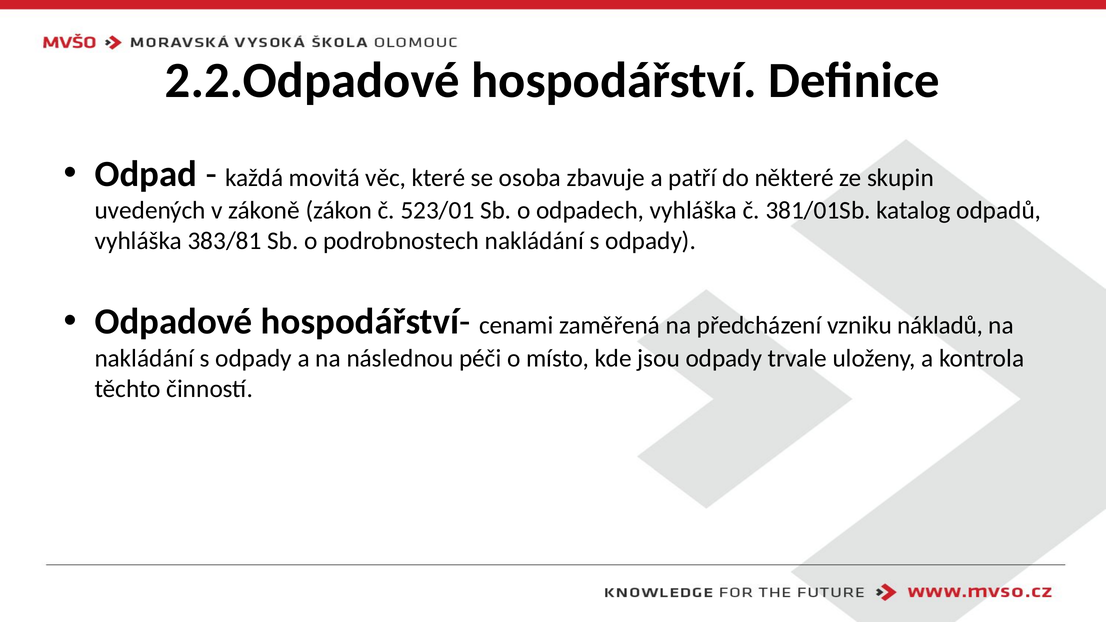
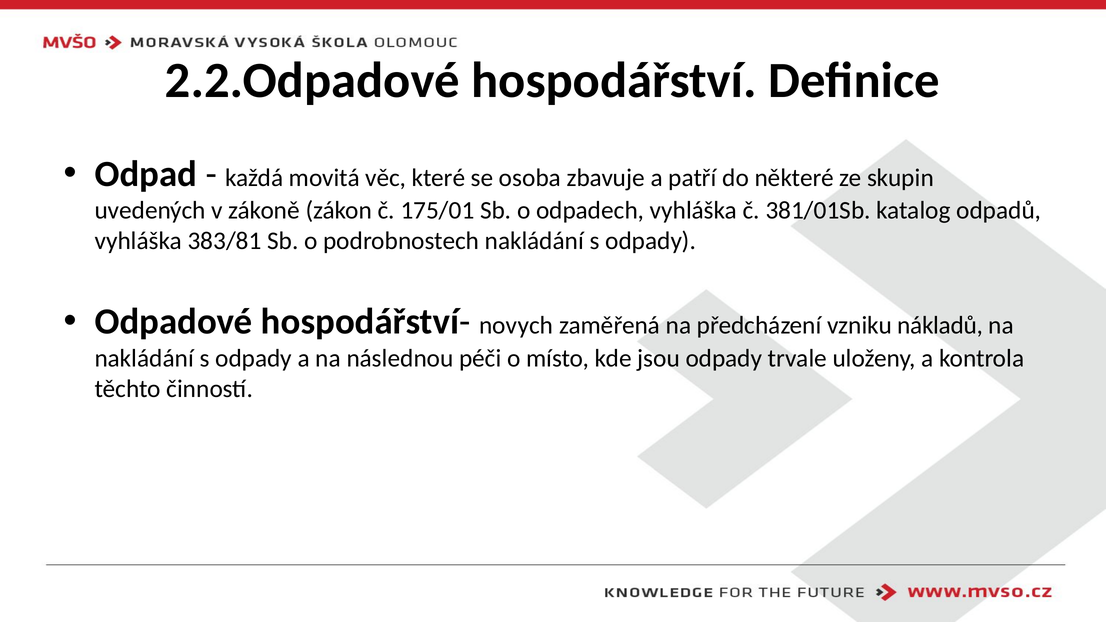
523/01: 523/01 -> 175/01
cenami: cenami -> novych
